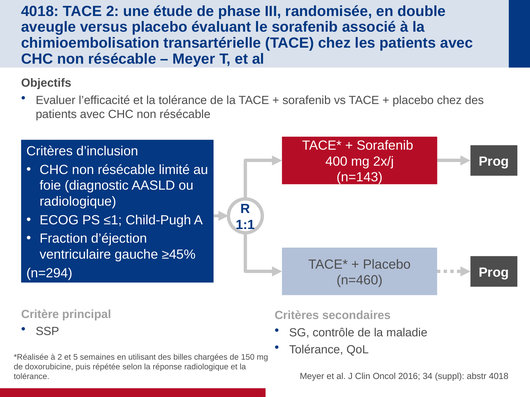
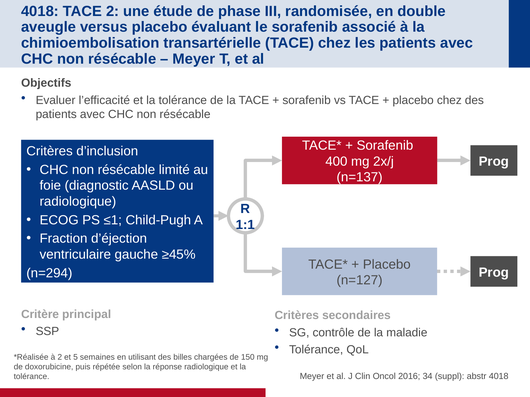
n=143: n=143 -> n=137
n=460: n=460 -> n=127
